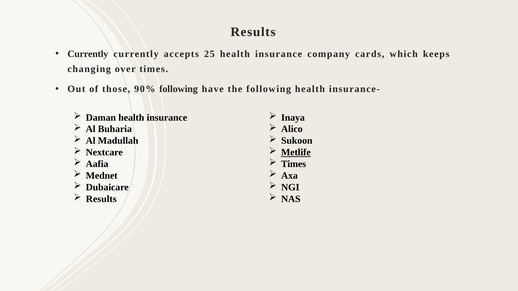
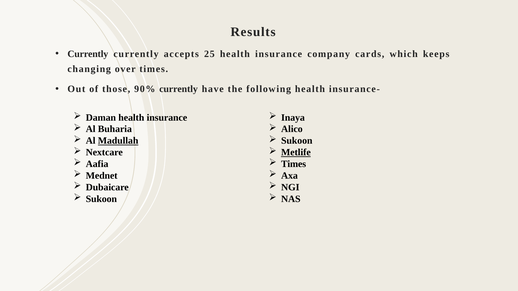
90% following: following -> currently
Madullah underline: none -> present
Results at (101, 199): Results -> Sukoon
